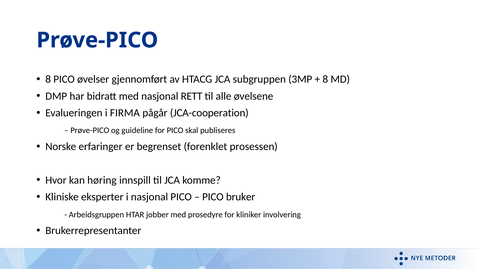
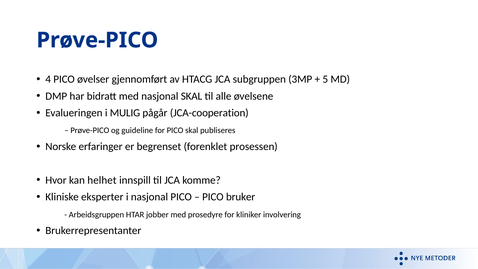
8 at (48, 79): 8 -> 4
8 at (325, 79): 8 -> 5
nasjonal RETT: RETT -> SKAL
FIRMA: FIRMA -> MULIG
høring: høring -> helhet
